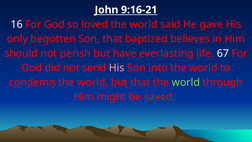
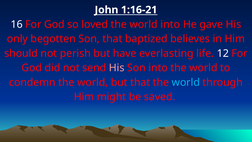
9:16-21: 9:16-21 -> 1:16-21
world said: said -> into
67: 67 -> 12
world at (186, 82) colour: light green -> light blue
